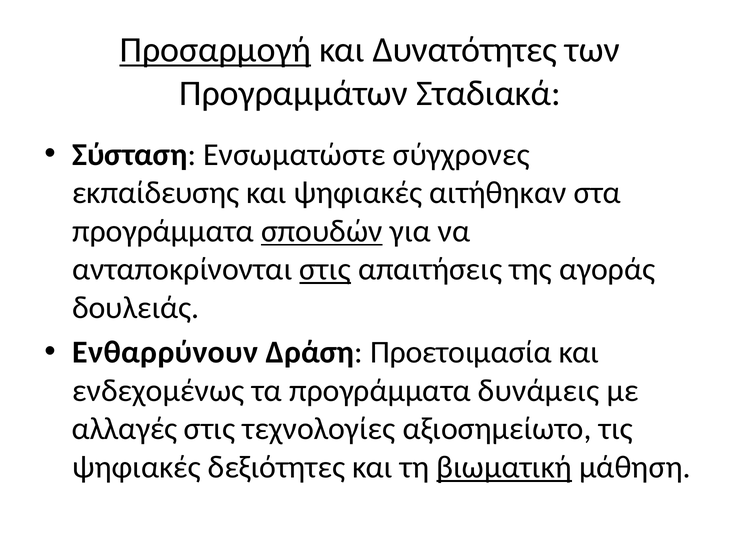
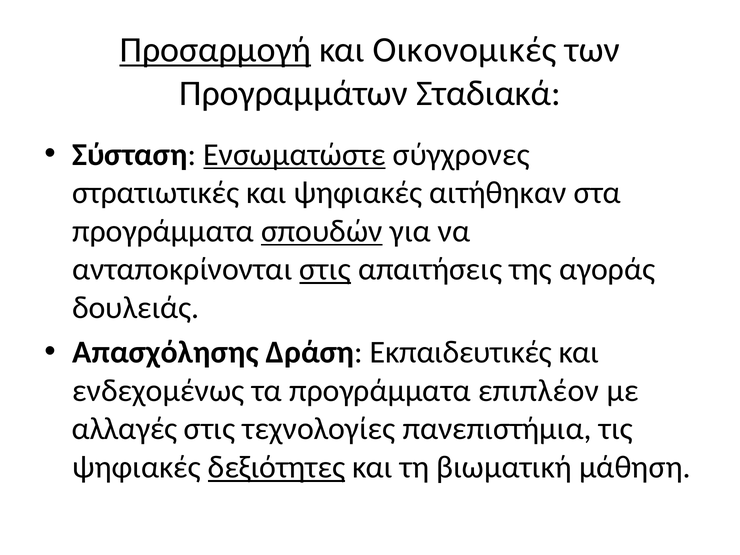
Δυνατότητες: Δυνατότητες -> Οικονομικές
Ενσωματώστε underline: none -> present
εκπαίδευσης: εκπαίδευσης -> στρατιωτικές
Ενθαρρύνουν: Ενθαρρύνουν -> Απασχόλησης
Προετοιμασία: Προετοιμασία -> Εκπαιδευτικές
δυνάμεις: δυνάμεις -> επιπλέον
αξιοσημείωτο: αξιοσημείωτο -> πανεπιστήμια
δεξιότητες underline: none -> present
βιωματική underline: present -> none
